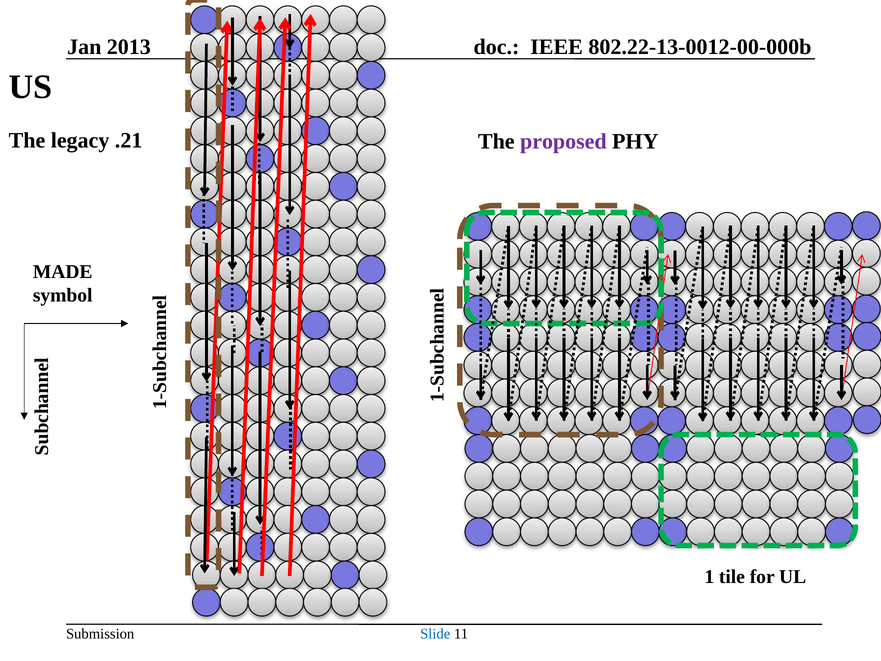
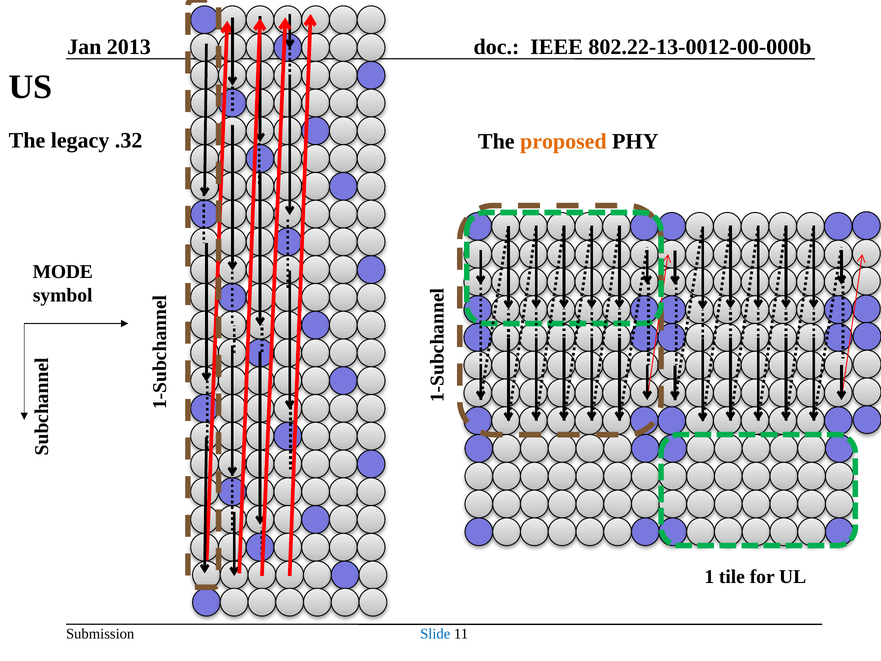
.21: .21 -> .32
proposed colour: purple -> orange
MADE: MADE -> MODE
